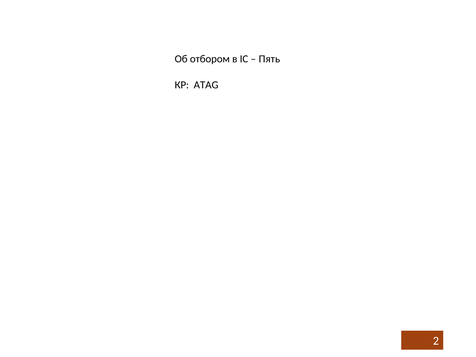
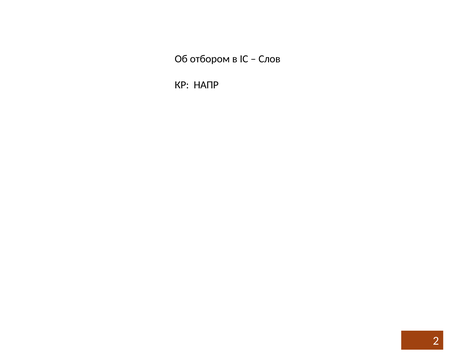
Пять: Пять -> Слов
ATAG: ATAG -> НАПР
